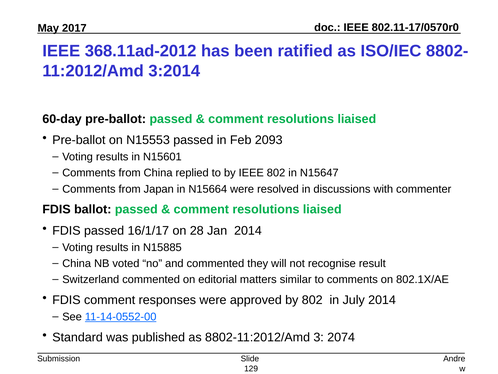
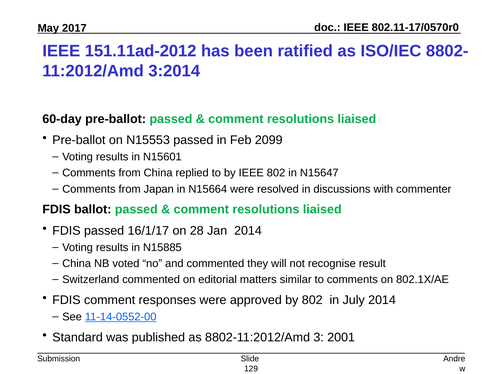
368.11ad-2012: 368.11ad-2012 -> 151.11ad-2012
2093: 2093 -> 2099
2074: 2074 -> 2001
